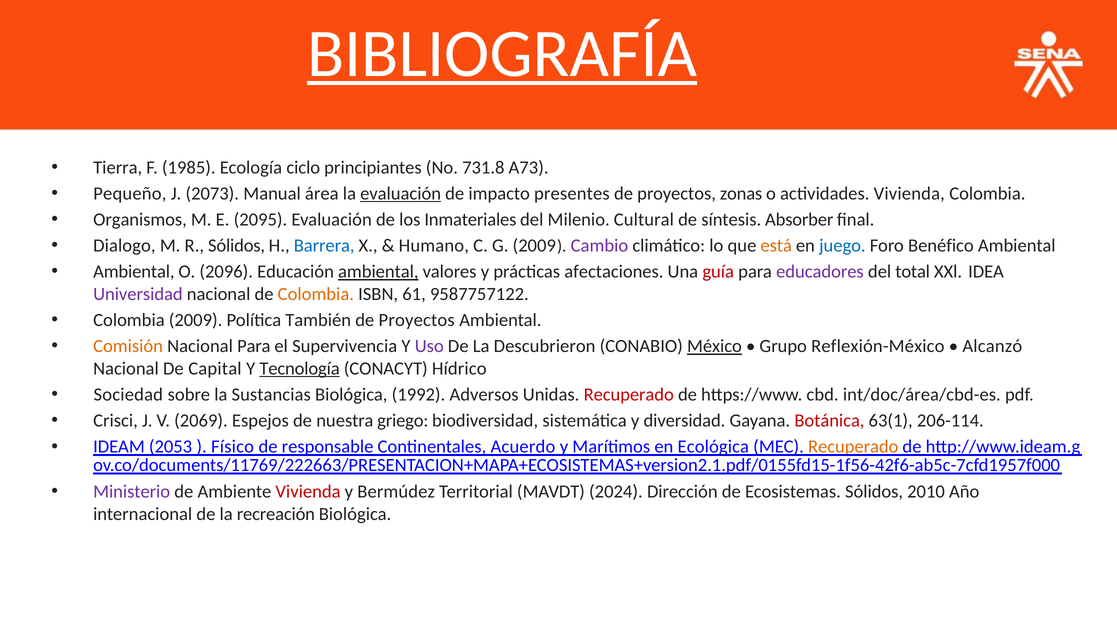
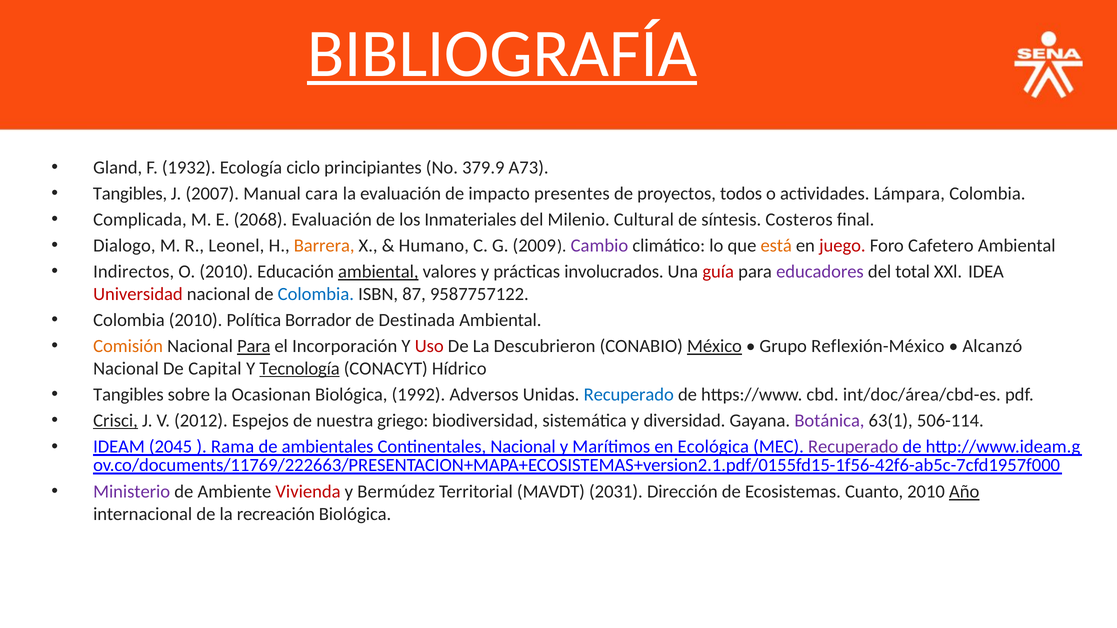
Tierra: Tierra -> Gland
1985: 1985 -> 1932
731.8: 731.8 -> 379.9
Pequeño at (130, 194): Pequeño -> Tangibles
2073: 2073 -> 2007
área: área -> cara
evaluación at (401, 194) underline: present -> none
zonas: zonas -> todos
actividades Vivienda: Vivienda -> Lámpara
Organismos: Organismos -> Complicada
2095: 2095 -> 2068
Absorber: Absorber -> Costeros
R Sólidos: Sólidos -> Leonel
Barrera colour: blue -> orange
juego colour: blue -> red
Benéfico: Benéfico -> Cafetero
Ambiental at (134, 272): Ambiental -> Indirectos
O 2096: 2096 -> 2010
afectaciones: afectaciones -> involucrados
Universidad colour: purple -> red
Colombia at (316, 294) colour: orange -> blue
61: 61 -> 87
Colombia 2009: 2009 -> 2010
También: También -> Borrador
Proyectos at (417, 320): Proyectos -> Destinada
Para at (254, 346) underline: none -> present
Supervivencia: Supervivencia -> Incorporación
Uso colour: purple -> red
Sociedad at (128, 395): Sociedad -> Tangibles
Sustancias: Sustancias -> Ocasionan
Recuperado at (629, 395) colour: red -> blue
Crisci underline: none -> present
2069: 2069 -> 2012
Botánica colour: red -> purple
206-114: 206-114 -> 506-114
2053: 2053 -> 2045
Físico: Físico -> Rama
responsable: responsable -> ambientales
Continentales Acuerdo: Acuerdo -> Nacional
Recuperado at (853, 447) colour: orange -> purple
2024: 2024 -> 2031
Ecosistemas Sólidos: Sólidos -> Cuanto
Año underline: none -> present
